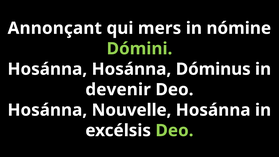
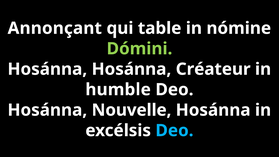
mers: mers -> table
Dóminus: Dóminus -> Créateur
devenir: devenir -> humble
Deo at (174, 130) colour: light green -> light blue
